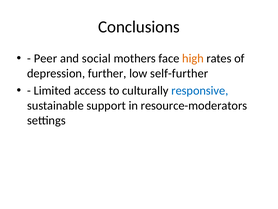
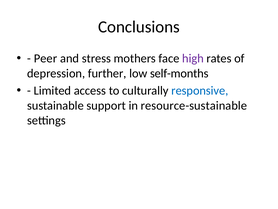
social: social -> stress
high colour: orange -> purple
self-further: self-further -> self-months
resource-moderators: resource-moderators -> resource-sustainable
